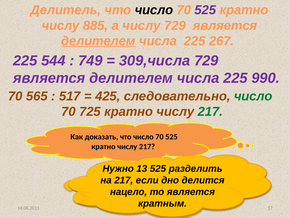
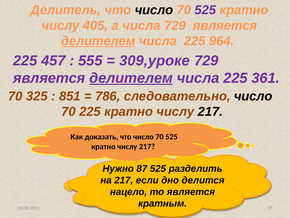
885: 885 -> 405
а числу: числу -> числа
267: 267 -> 964
544: 544 -> 457
749: 749 -> 555
309,числа: 309,числа -> 309,уроке
делителем at (131, 78) underline: none -> present
990: 990 -> 361
565: 565 -> 325
517: 517 -> 851
425: 425 -> 786
число at (253, 96) colour: green -> black
70 725: 725 -> 225
217 at (210, 111) colour: green -> black
13: 13 -> 87
